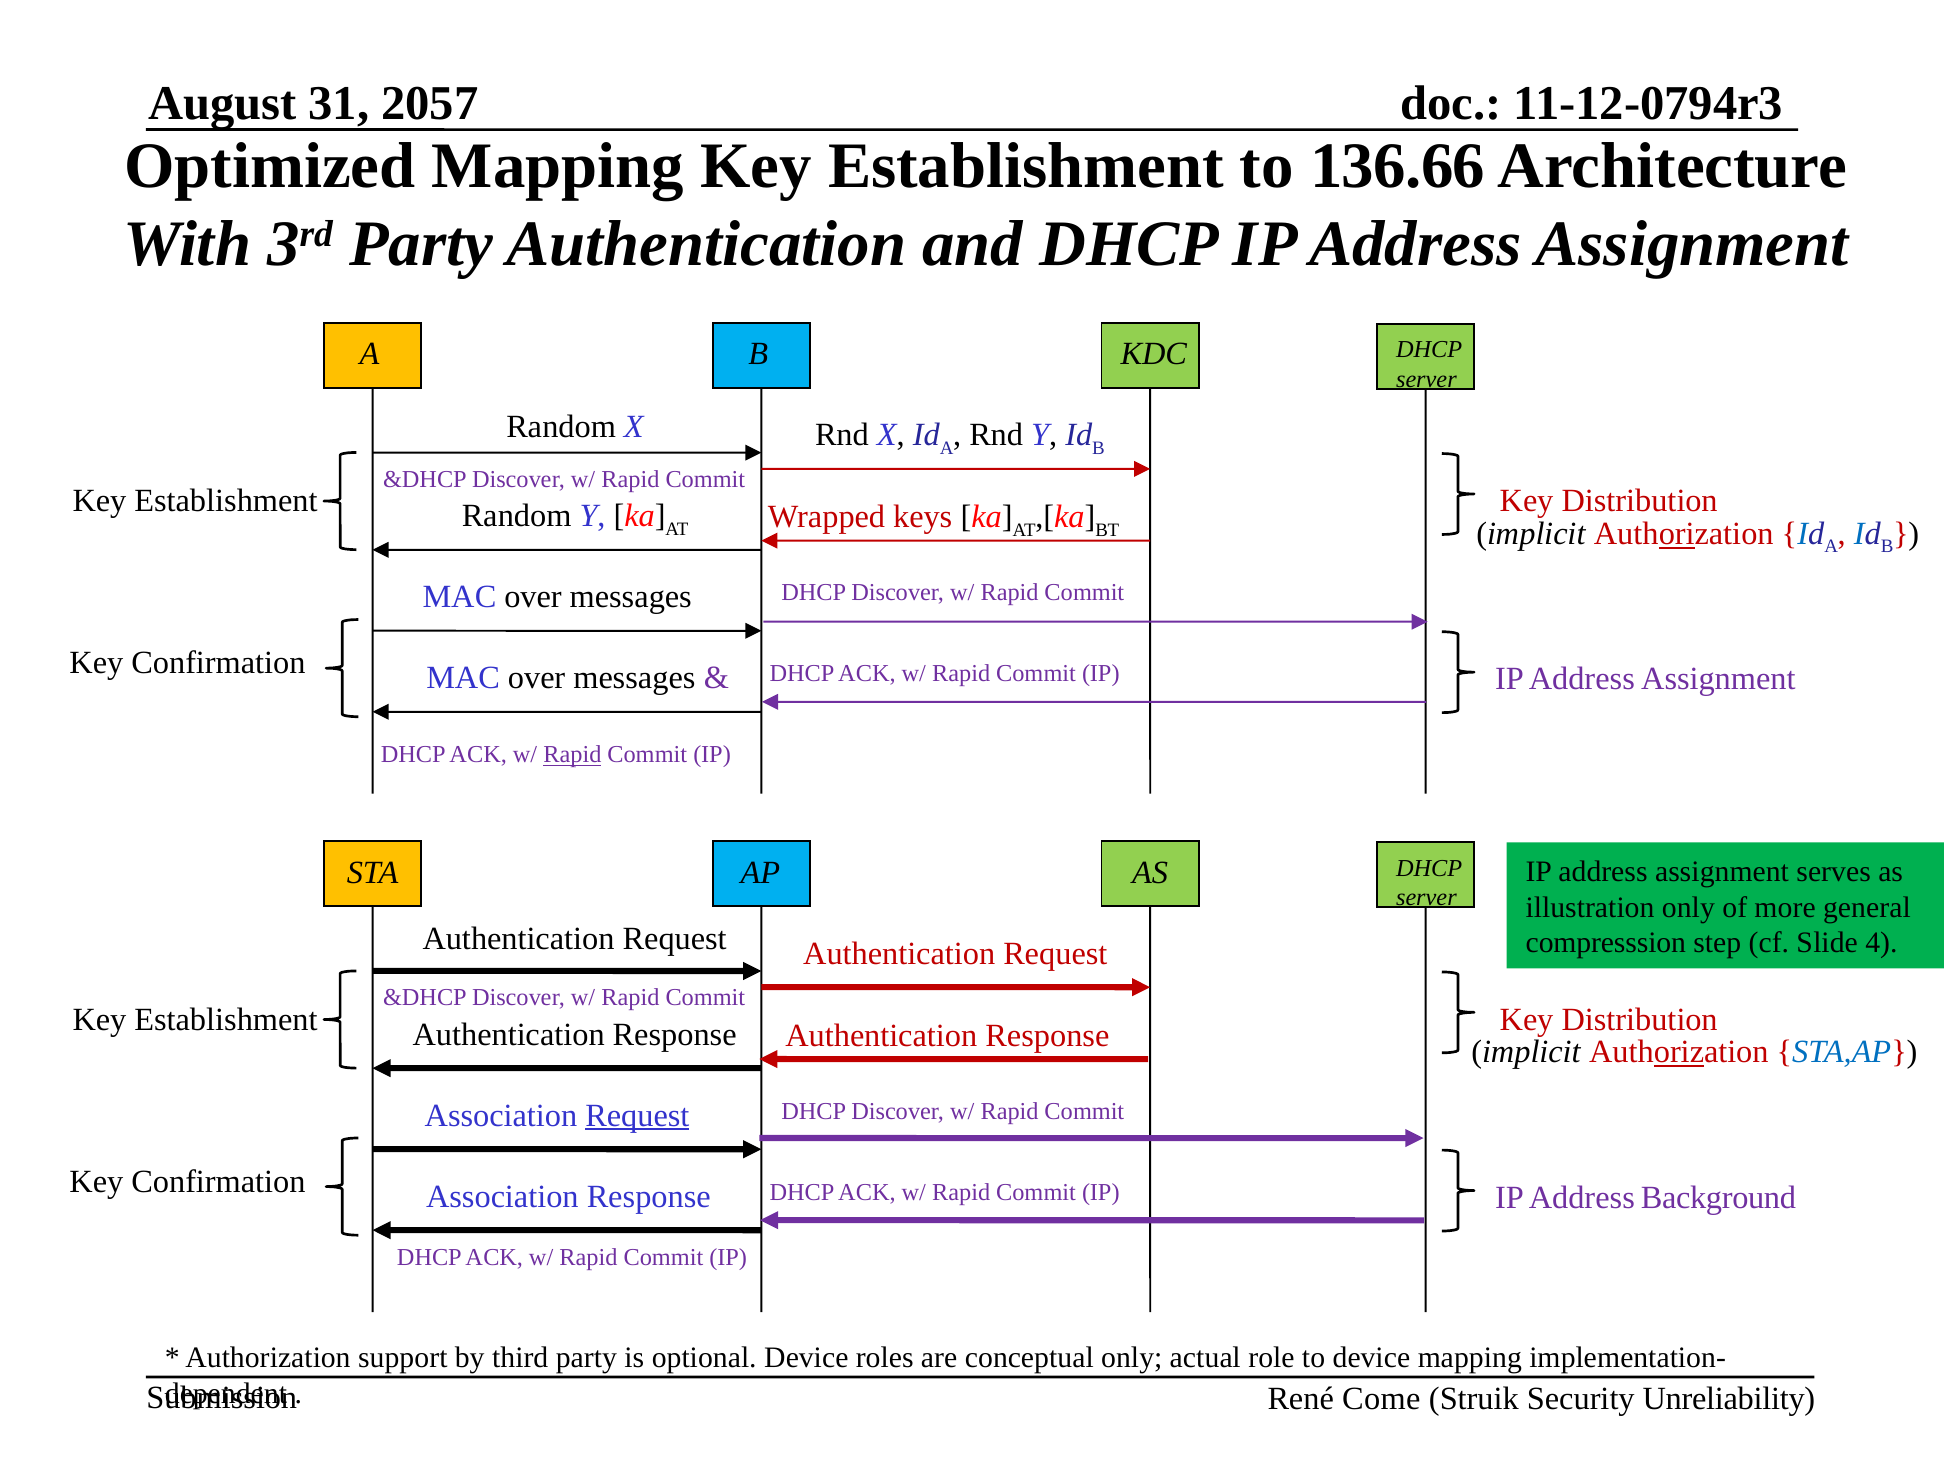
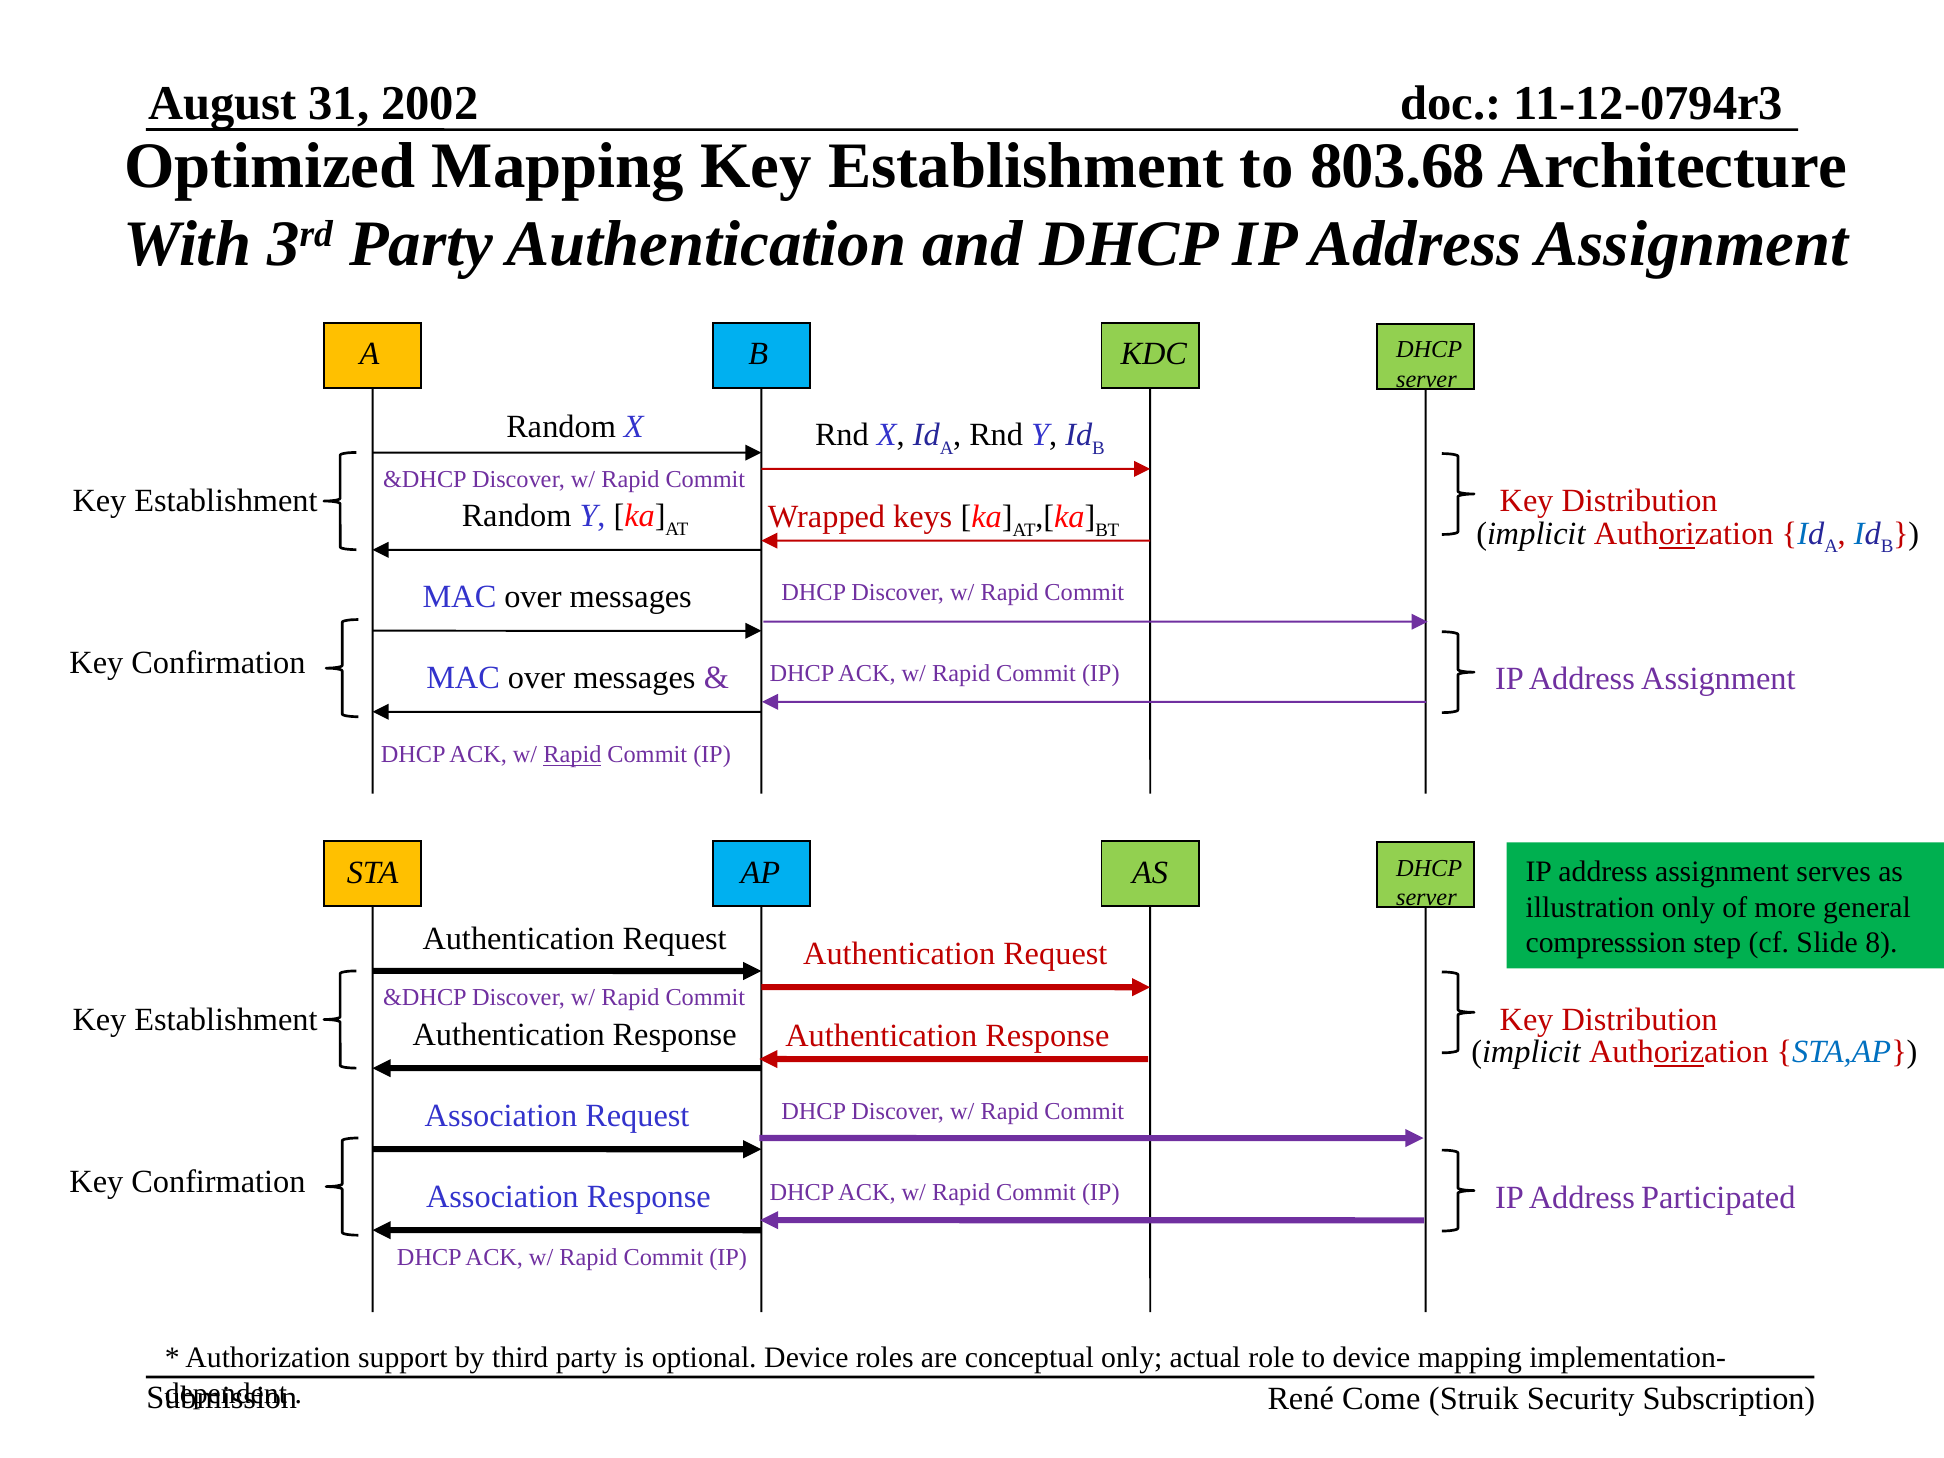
2057: 2057 -> 2002
136.66: 136.66 -> 803.68
4: 4 -> 8
Request at (637, 1116) underline: present -> none
Background: Background -> Participated
Unreliability: Unreliability -> Subscription
